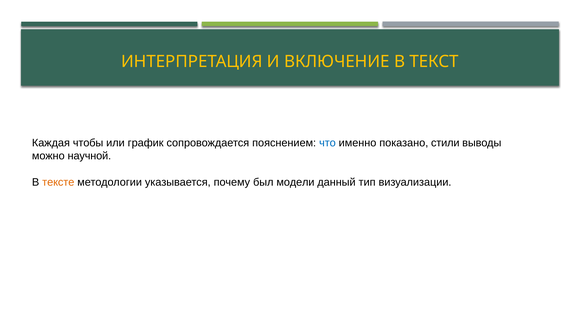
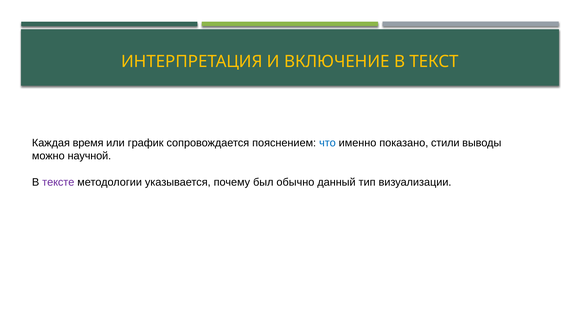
чтобы: чтобы -> время
тексте colour: orange -> purple
модели: модели -> обычно
